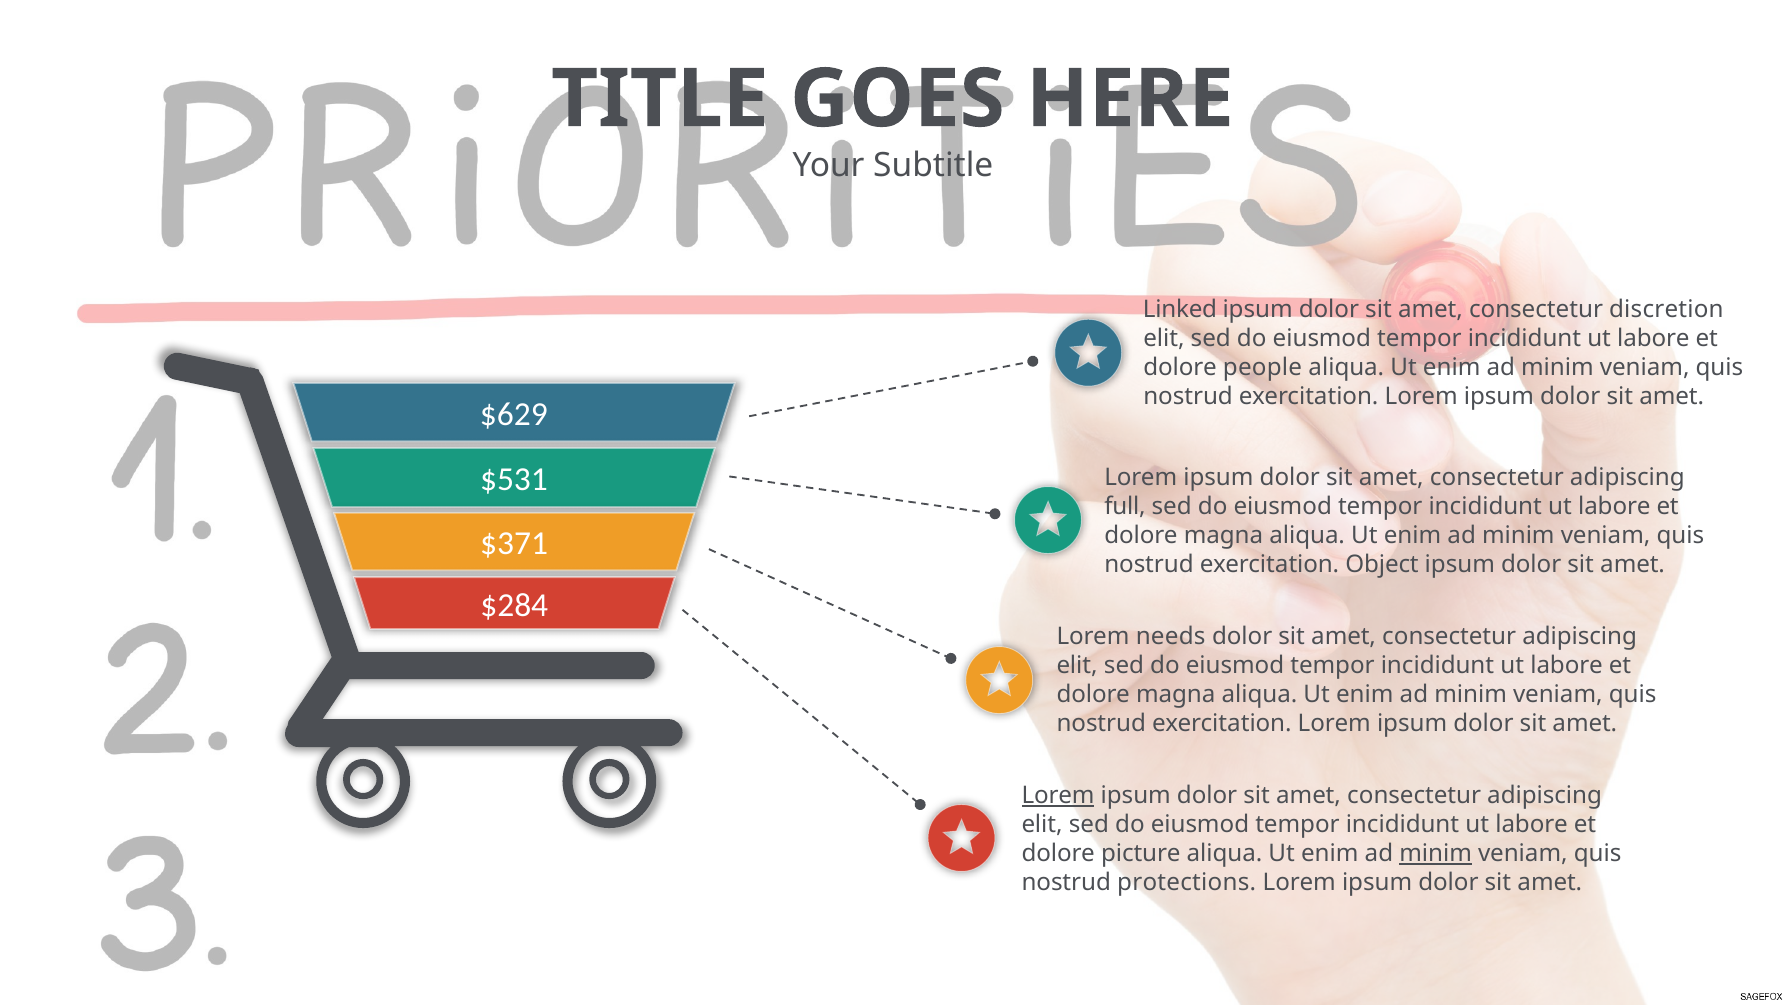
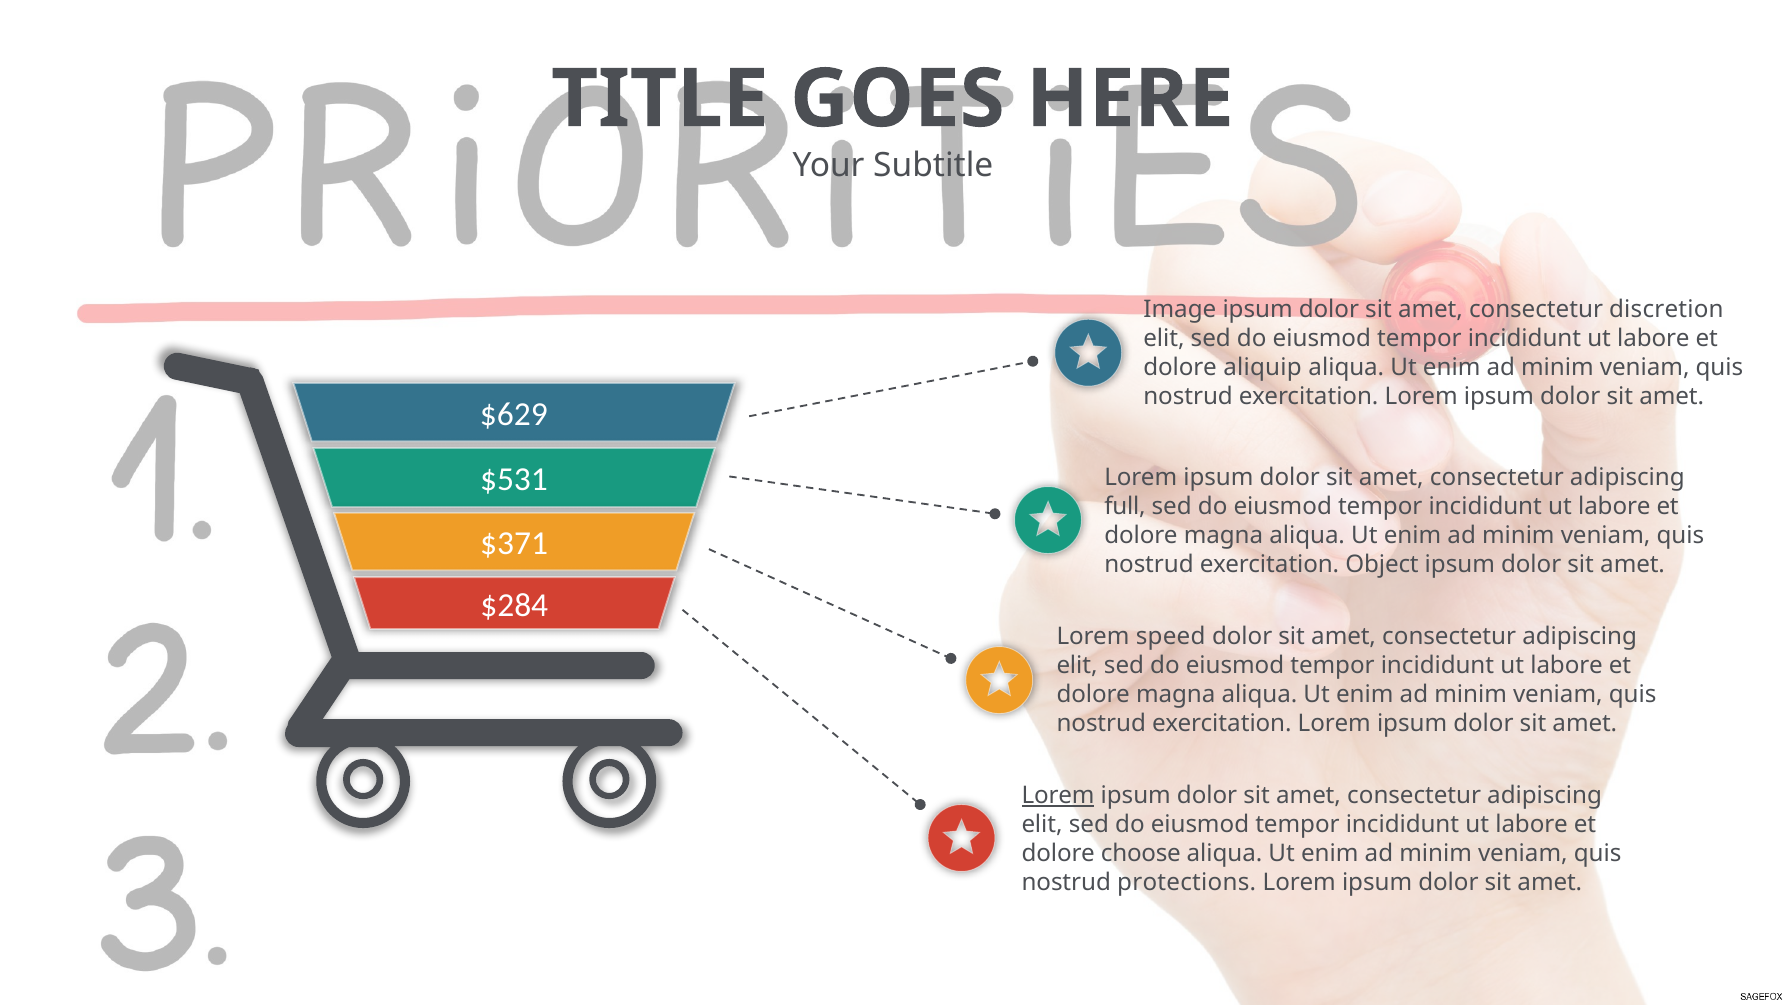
Linked: Linked -> Image
people: people -> aliquip
needs: needs -> speed
picture: picture -> choose
minim at (1436, 853) underline: present -> none
